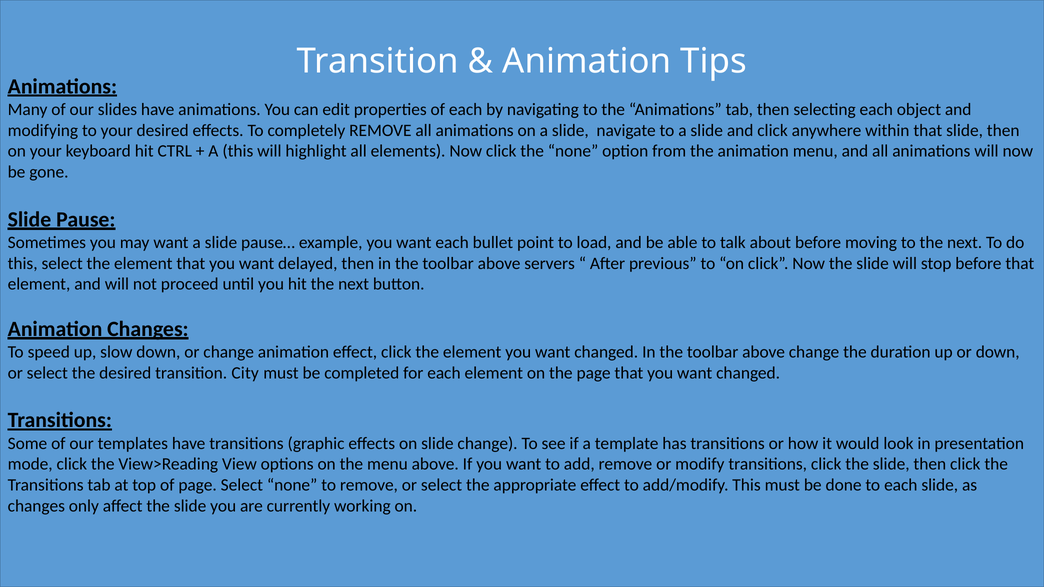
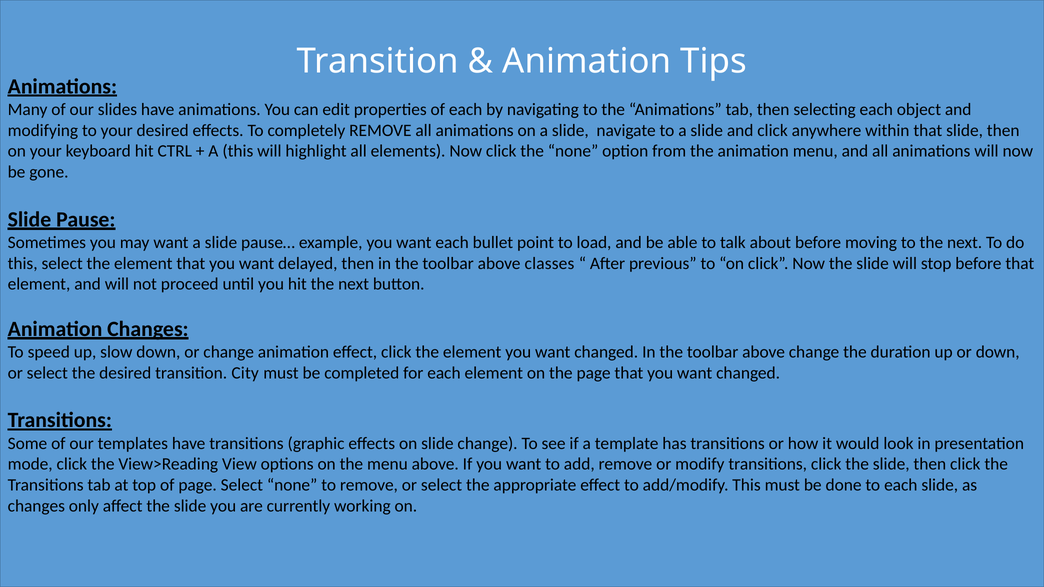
servers: servers -> classes
